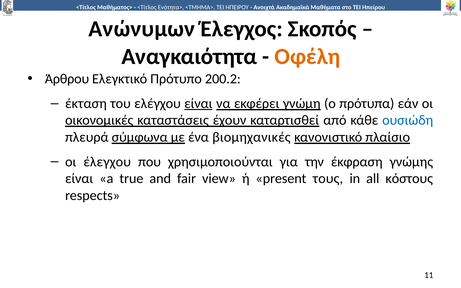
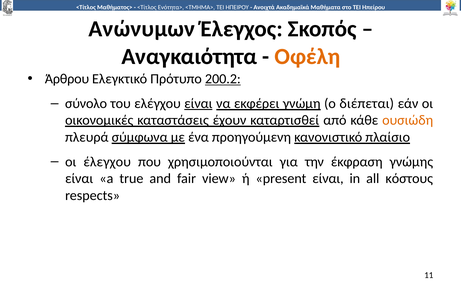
200.2 underline: none -> present
έκταση: έκταση -> σύνολο
πρότυπα: πρότυπα -> διέπεται
ουσιώδη colour: blue -> orange
βιομηχανικές: βιομηχανικές -> προηγούμενη
present τους: τους -> είναι
